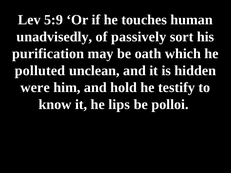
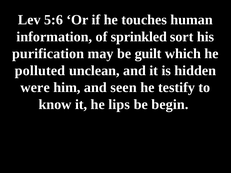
5:9: 5:9 -> 5:6
unadvisedly: unadvisedly -> information
passively: passively -> sprinkled
oath: oath -> guilt
hold: hold -> seen
polloi: polloi -> begin
